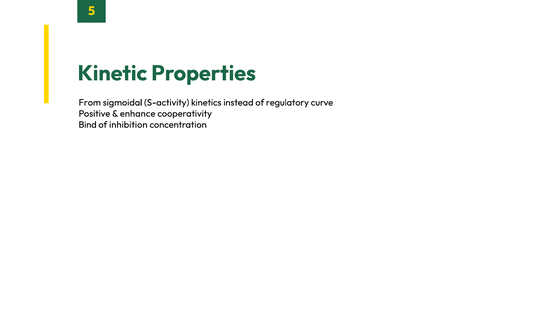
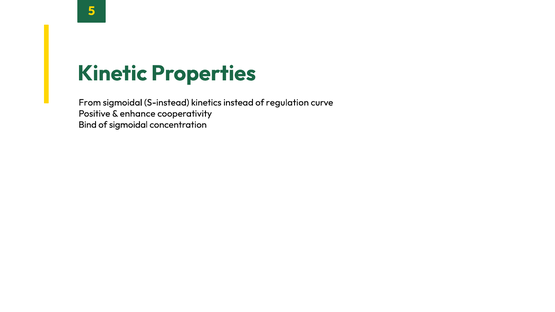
S-activity: S-activity -> S-instead
regulatory: regulatory -> regulation
of inhibition: inhibition -> sigmoidal
